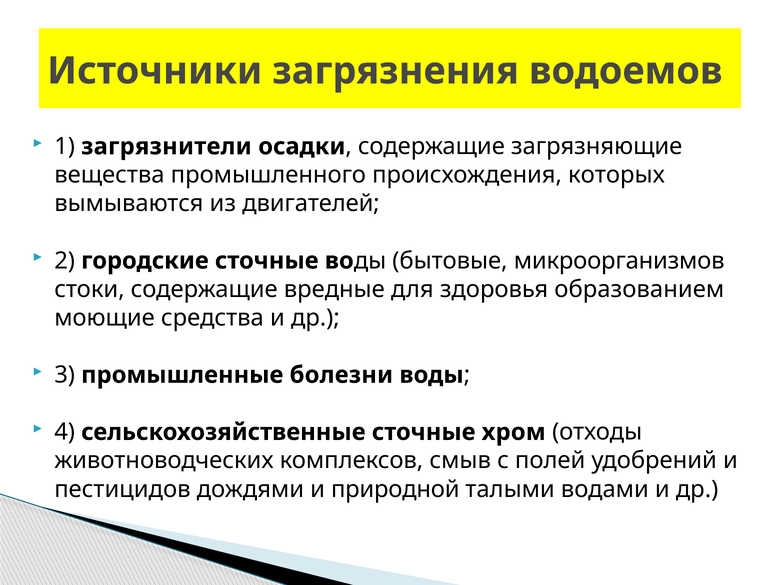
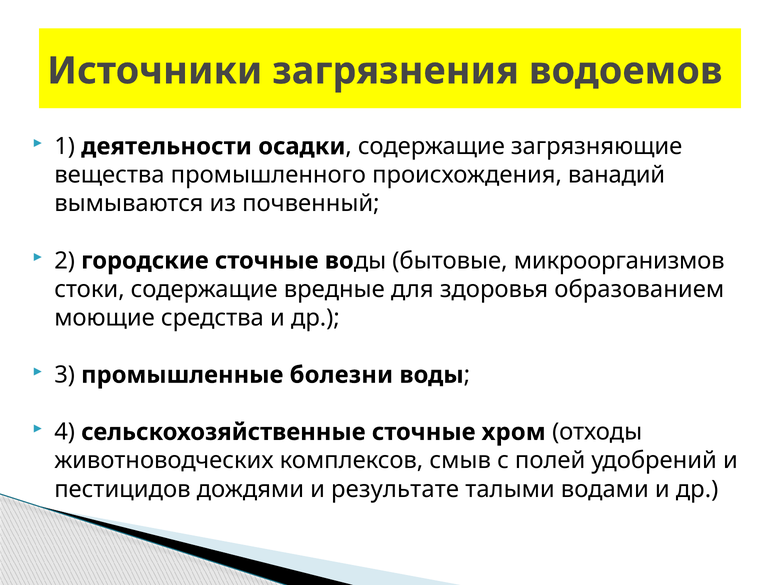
загрязнители: загрязнители -> деятельности
которых: которых -> ванадий
двигателей: двигателей -> почвенный
природной: природной -> результате
